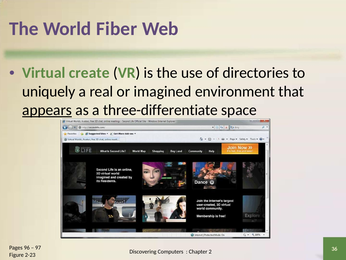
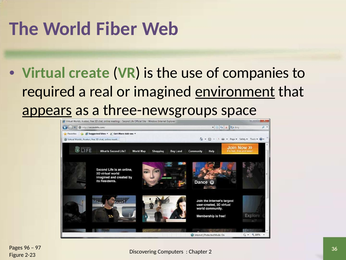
directories: directories -> companies
uniquely: uniquely -> required
environment underline: none -> present
three-differentiate: three-differentiate -> three-newsgroups
